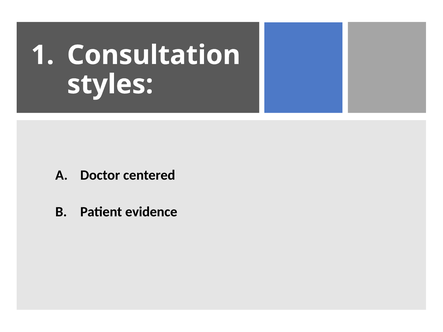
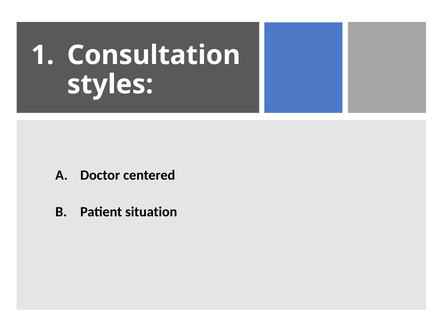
evidence: evidence -> situation
